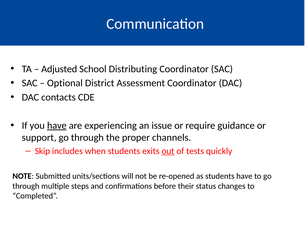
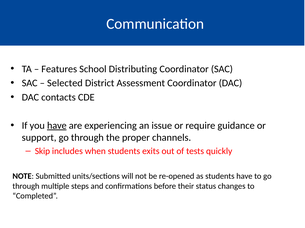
Adjusted: Adjusted -> Features
Optional: Optional -> Selected
out underline: present -> none
